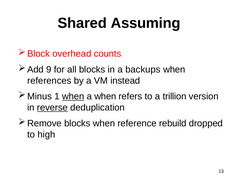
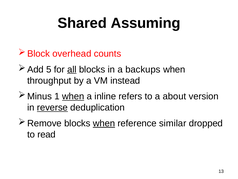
9: 9 -> 5
all underline: none -> present
references: references -> throughput
a when: when -> inline
trillion: trillion -> about
when at (104, 123) underline: none -> present
rebuild: rebuild -> similar
high: high -> read
